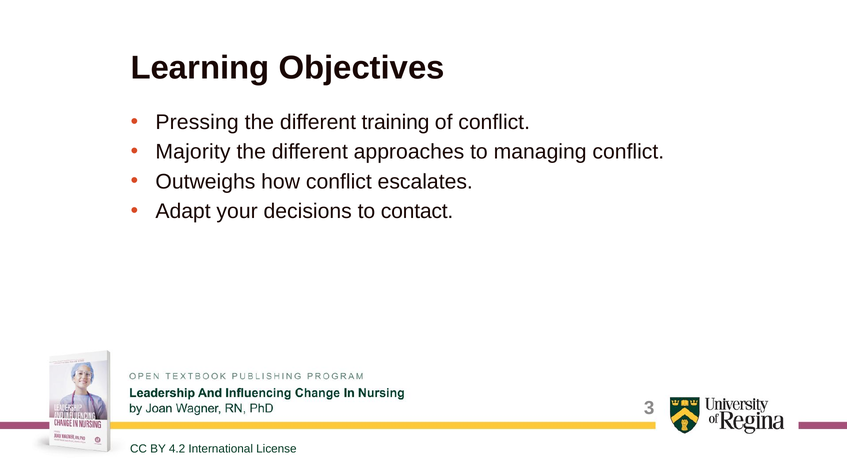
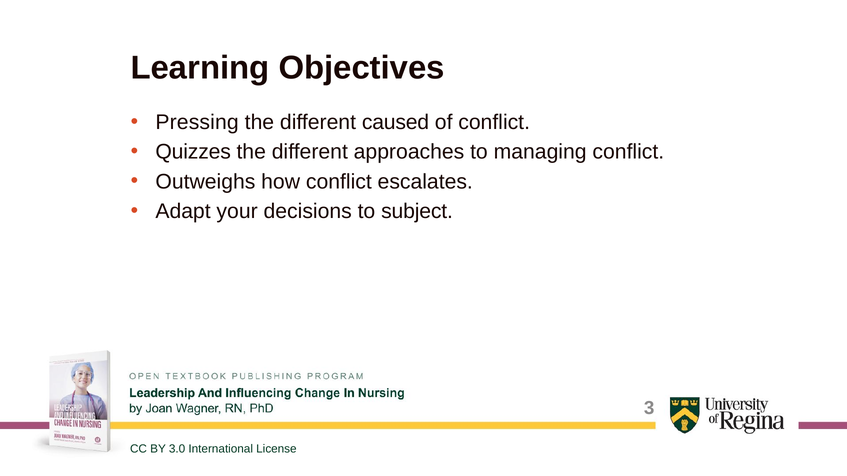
training: training -> caused
Majority: Majority -> Quizzes
contact: contact -> subject
4.2: 4.2 -> 3.0
